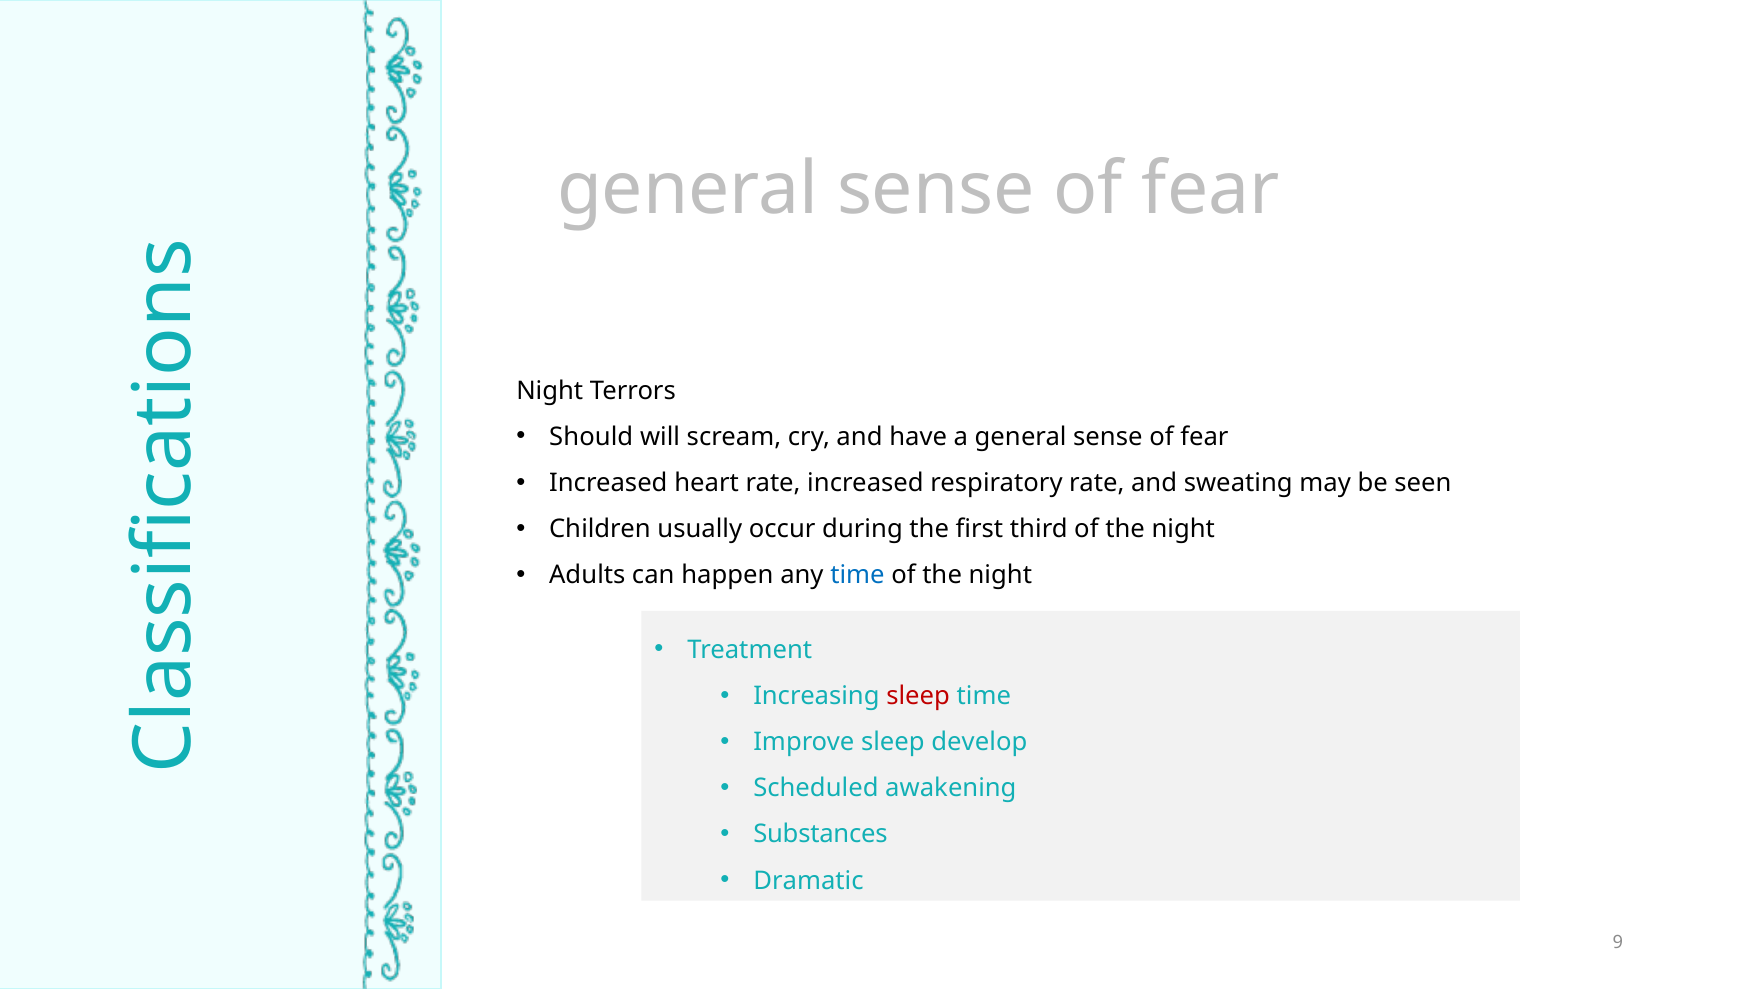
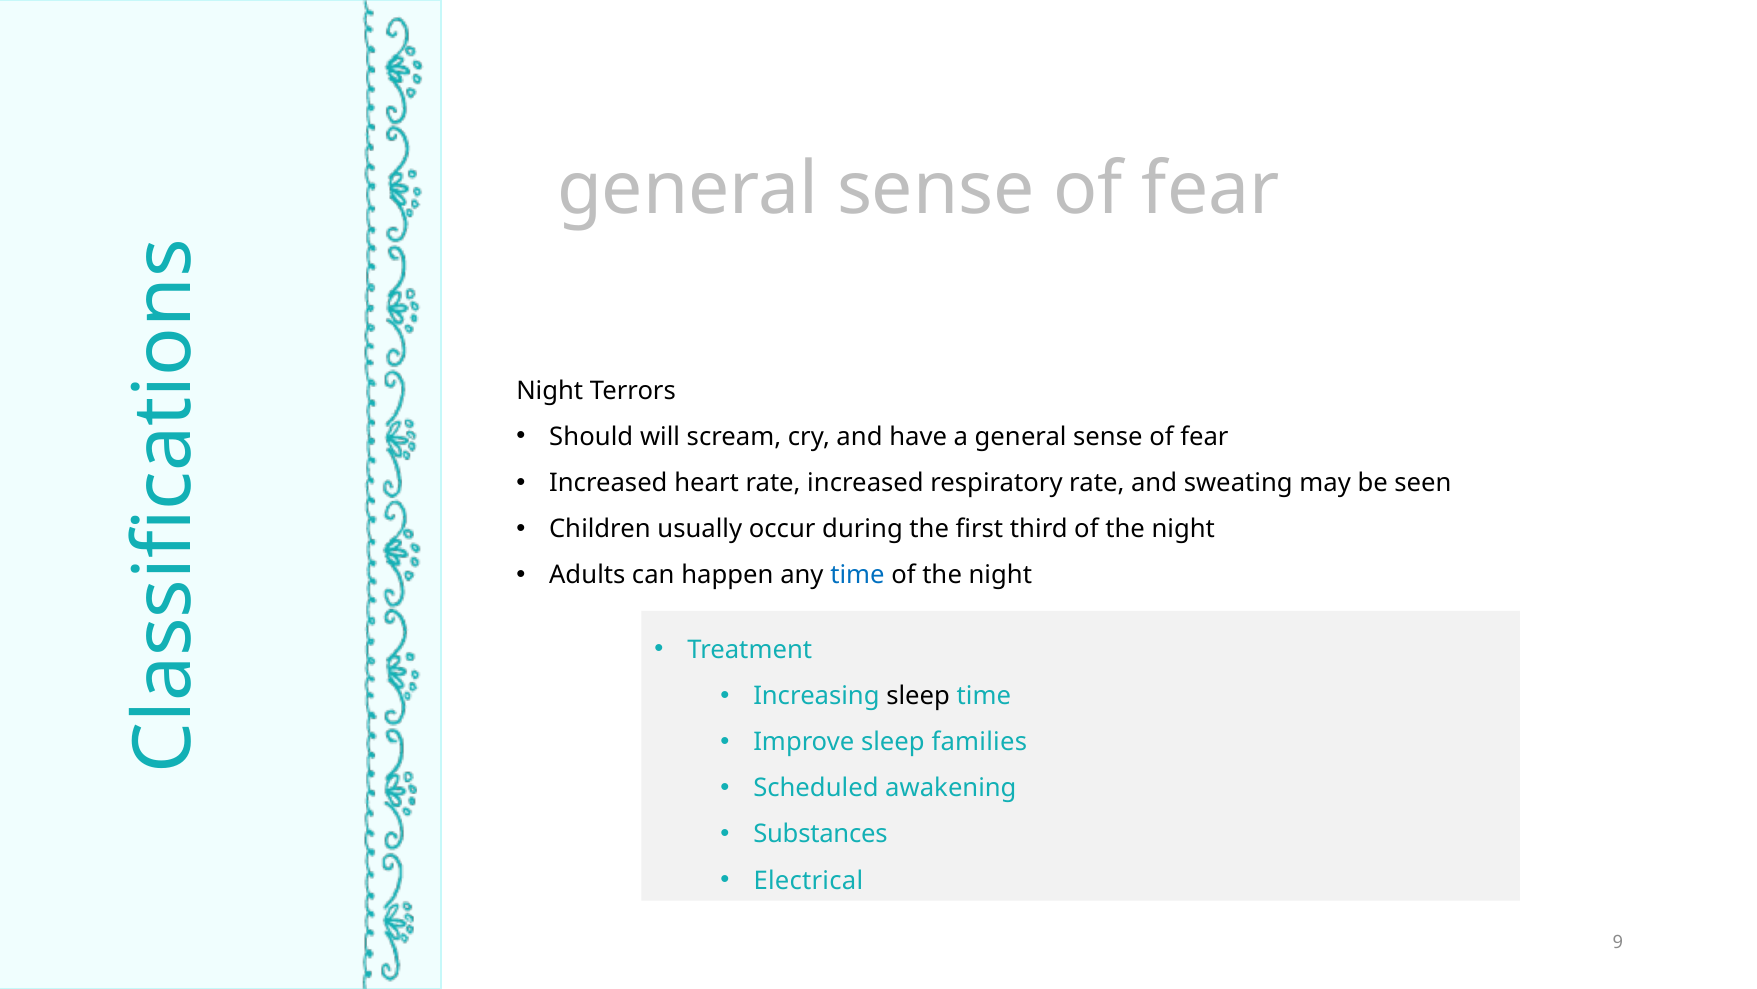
sleep at (918, 695) colour: red -> black
develop: develop -> families
Dramatic: Dramatic -> Electrical
